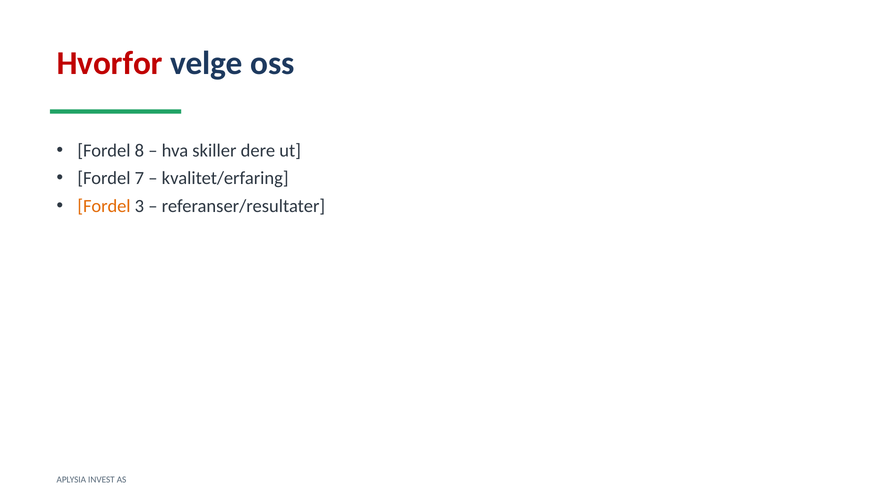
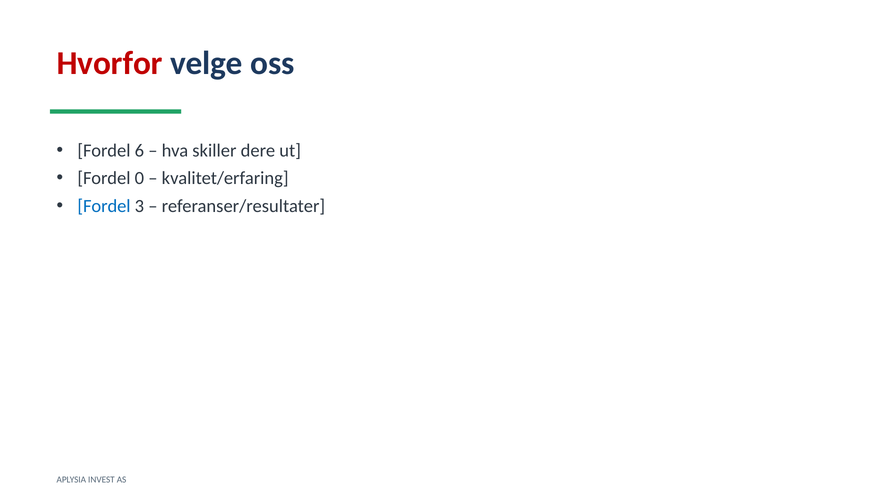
8: 8 -> 6
7: 7 -> 0
Fordel at (104, 206) colour: orange -> blue
